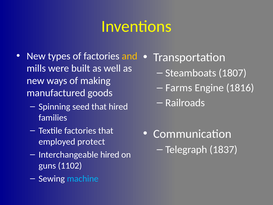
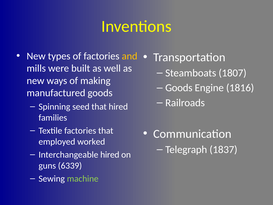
Farms at (179, 88): Farms -> Goods
protect: protect -> worked
1102: 1102 -> 6339
machine colour: light blue -> light green
